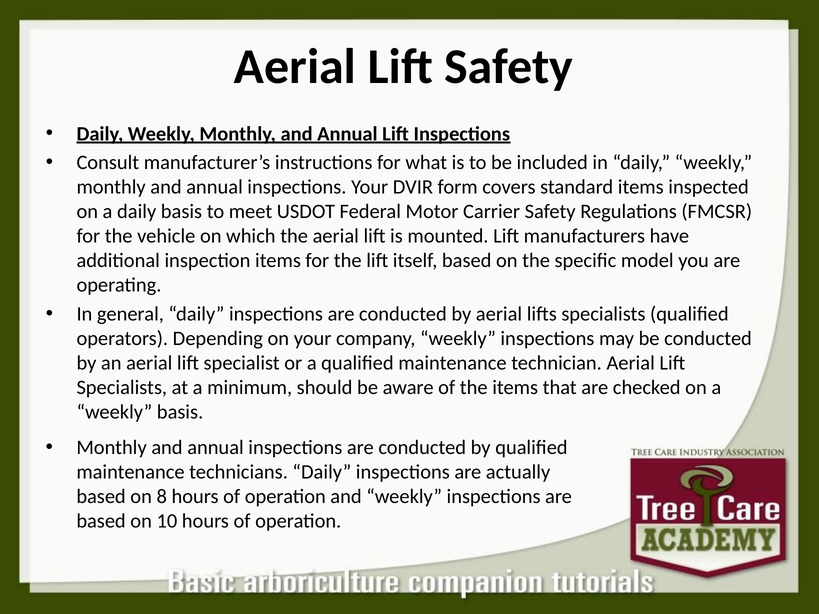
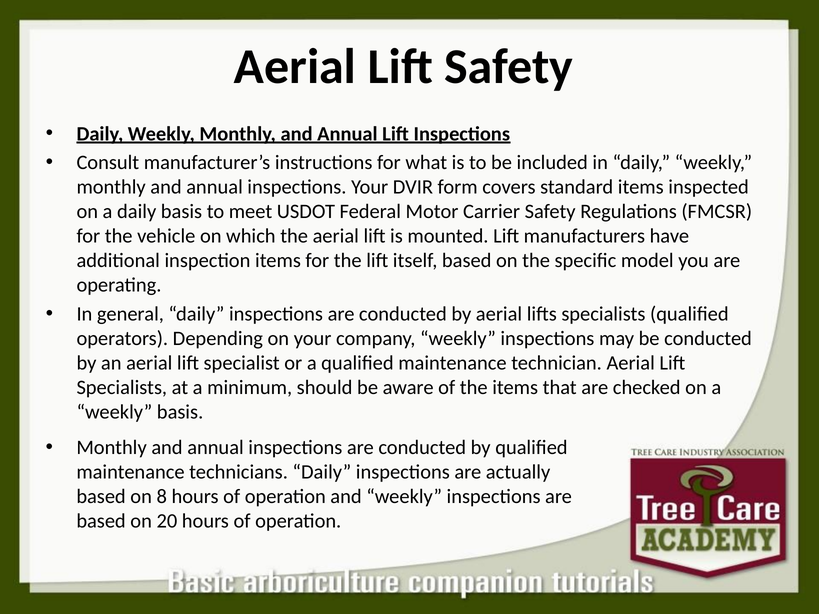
10: 10 -> 20
